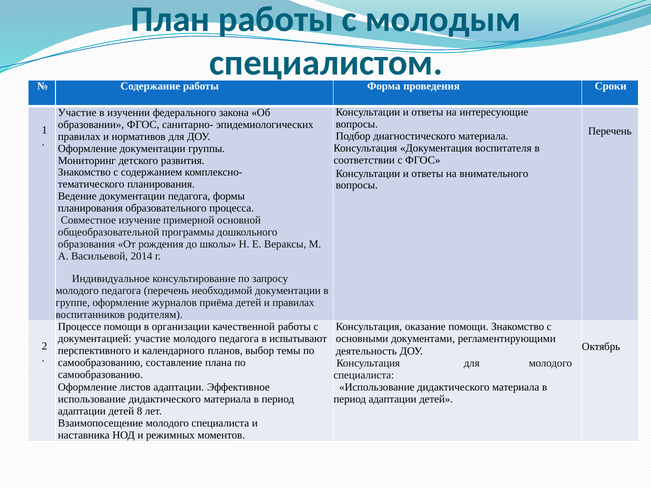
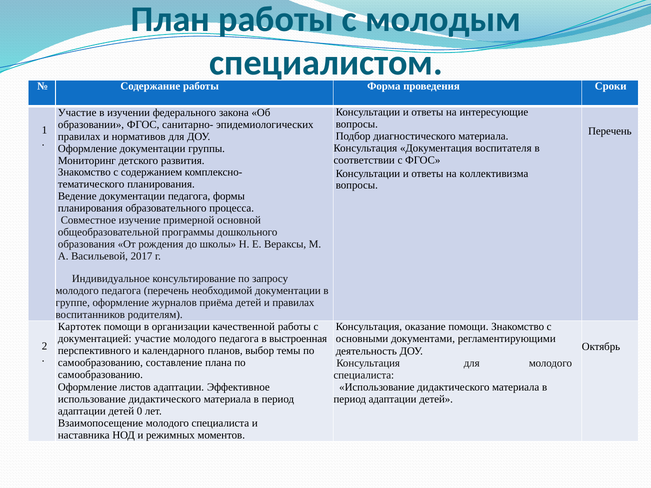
внимательного: внимательного -> коллективизма
2014: 2014 -> 2017
Процессе: Процессе -> Картотек
испытывают: испытывают -> выстроенная
8: 8 -> 0
